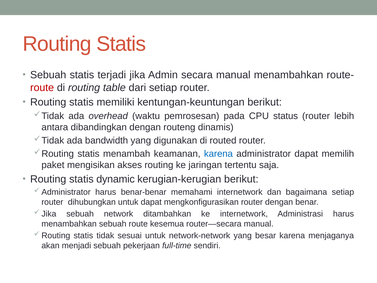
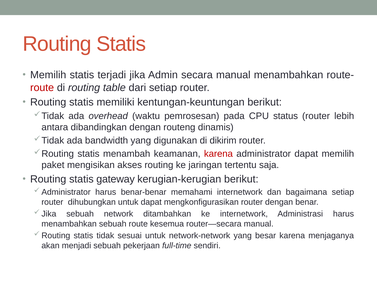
Sebuah at (48, 75): Sebuah -> Memilih
routed: routed -> dikirim
karena at (218, 154) colour: blue -> red
dynamic: dynamic -> gateway
